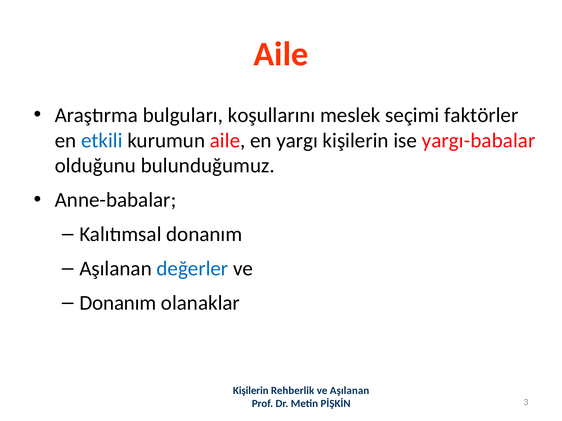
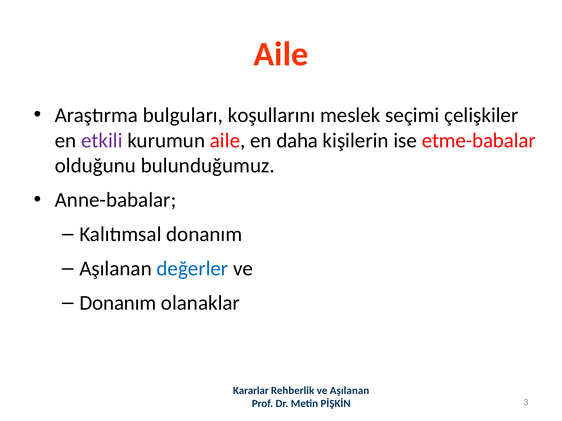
faktörler: faktörler -> çelişkiler
etkili colour: blue -> purple
yargı: yargı -> daha
yargı-babalar: yargı-babalar -> etme-babalar
Kişilerin at (251, 391): Kişilerin -> Kararlar
